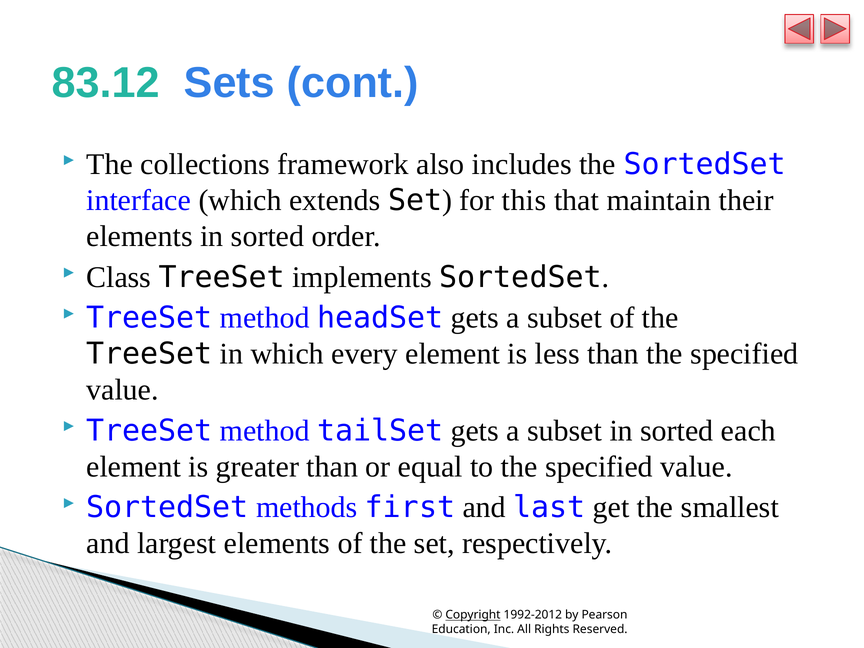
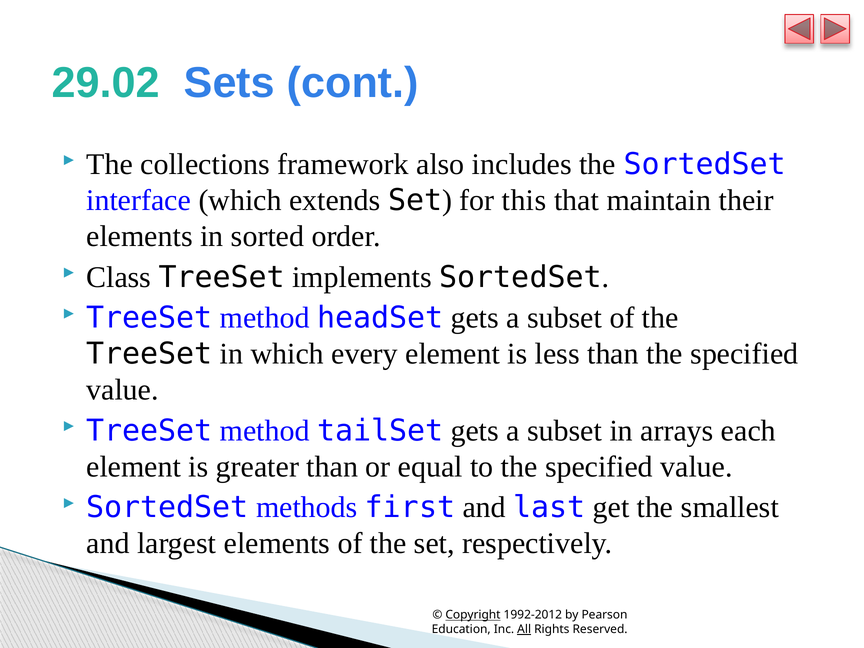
83.12: 83.12 -> 29.02
subset in sorted: sorted -> arrays
All underline: none -> present
